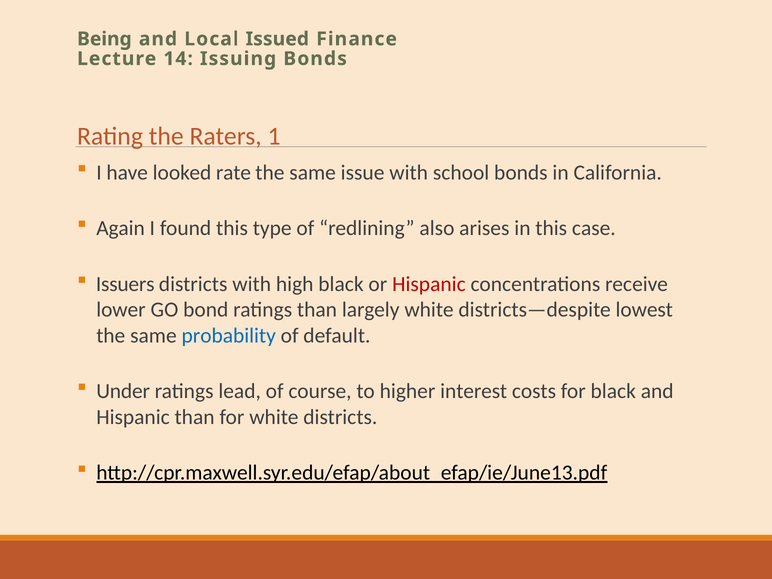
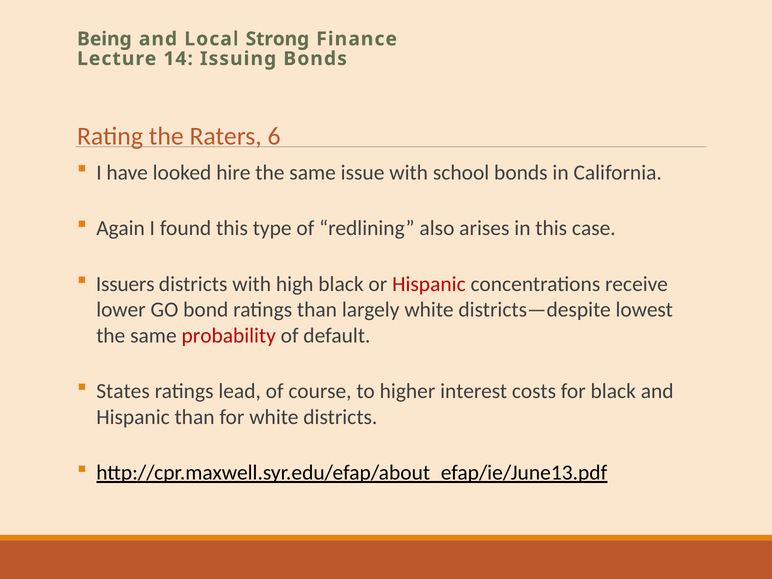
Issued: Issued -> Strong
1: 1 -> 6
rate: rate -> hire
probability colour: blue -> red
Under: Under -> States
